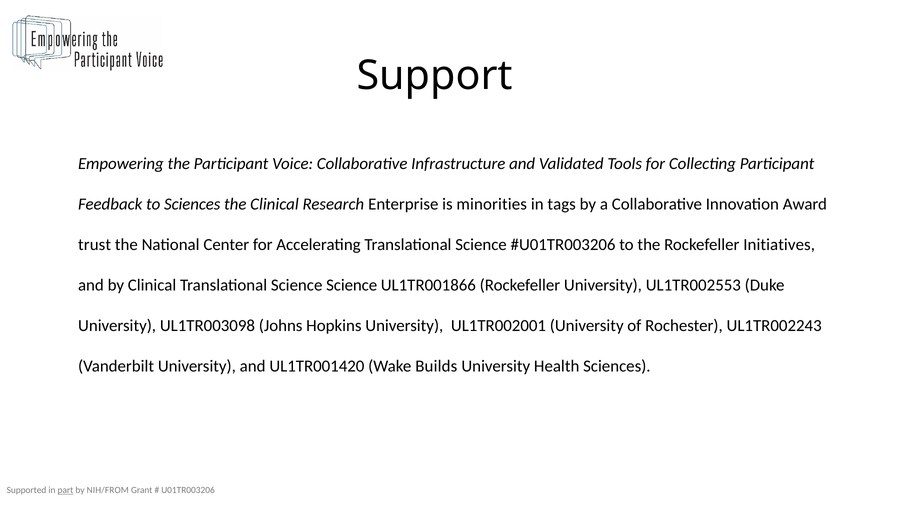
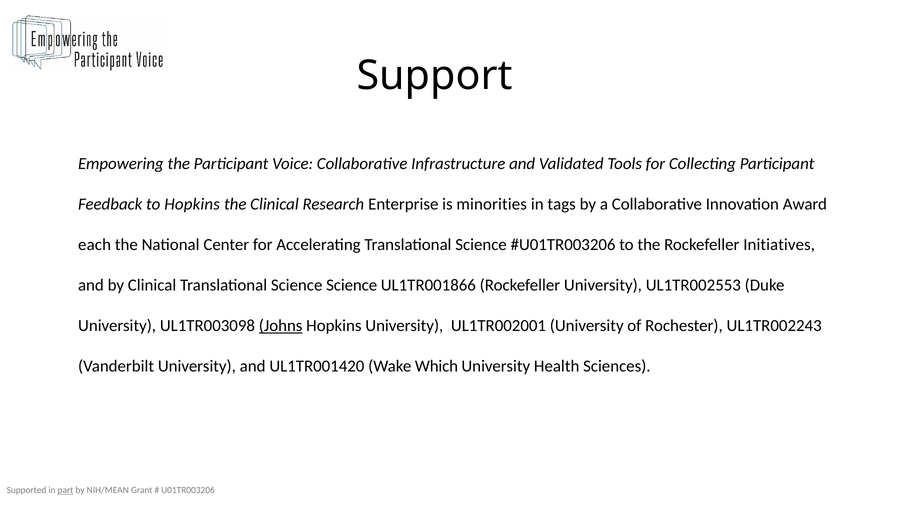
to Sciences: Sciences -> Hopkins
trust: trust -> each
Johns underline: none -> present
Builds: Builds -> Which
NIH/FROM: NIH/FROM -> NIH/MEAN
